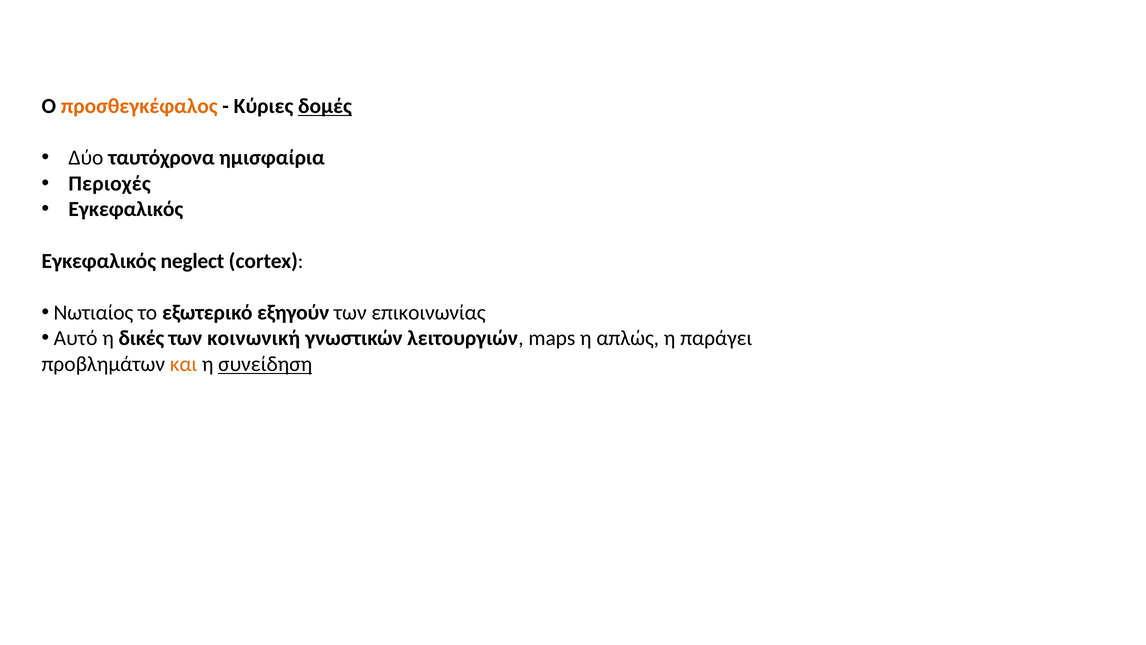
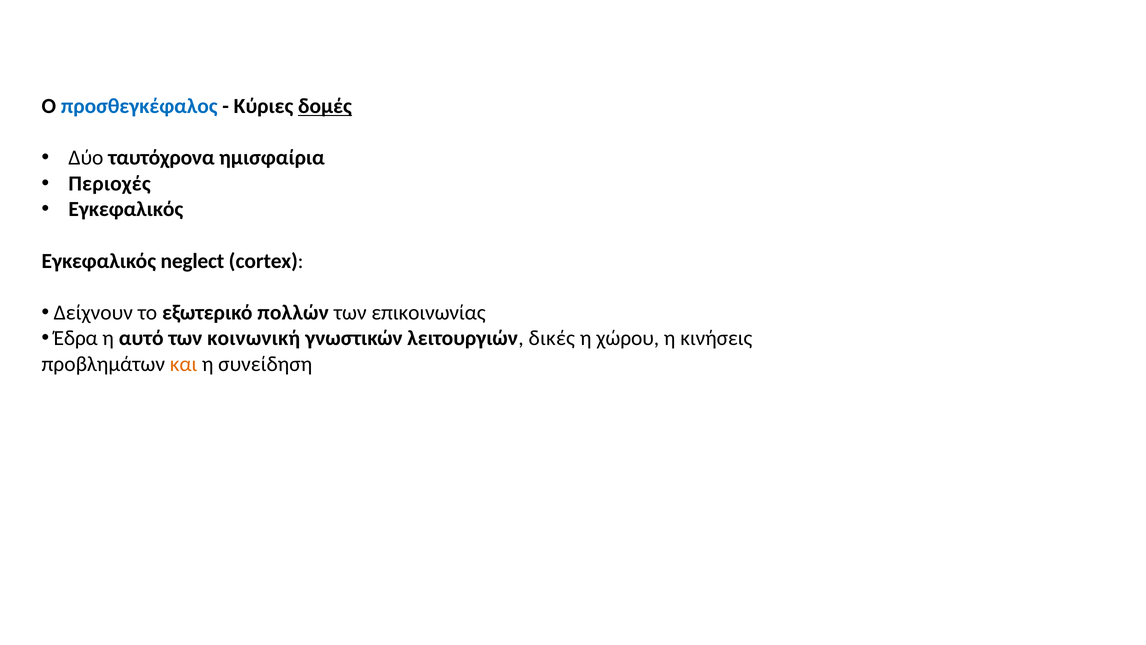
προσθεγκέφαλος colour: orange -> blue
Νωτιαίος: Νωτιαίος -> Δείχνουν
εξηγούν: εξηγούν -> πολλών
Αυτό: Αυτό -> Έδρα
δικές: δικές -> αυτό
maps: maps -> δικές
απλώς: απλώς -> χώρου
παράγει: παράγει -> κινήσεις
συνείδηση underline: present -> none
